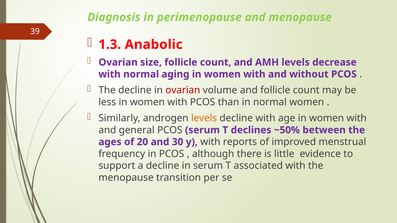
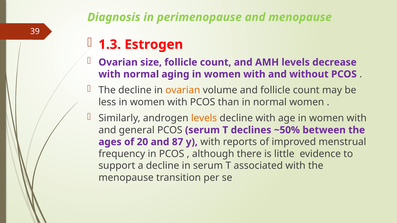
Anabolic: Anabolic -> Estrogen
ovarian at (183, 90) colour: red -> orange
30: 30 -> 87
